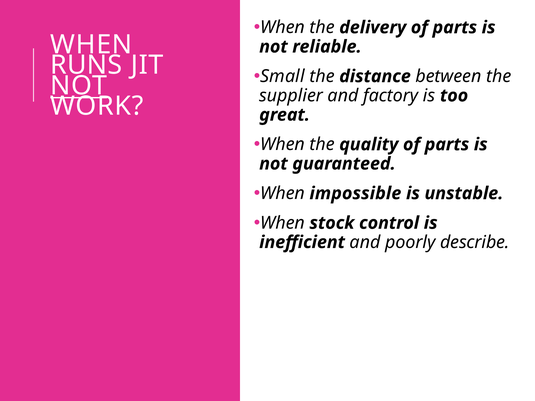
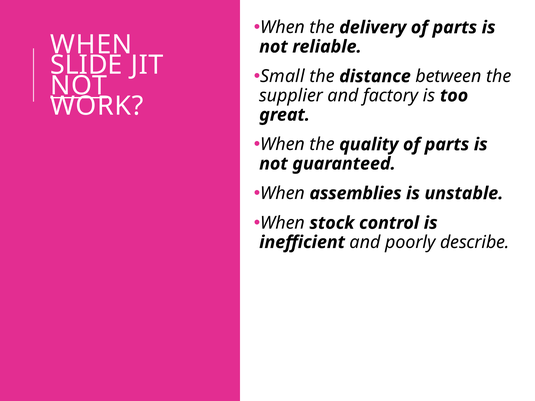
RUNS: RUNS -> SLIDE
impossible: impossible -> assemblies
